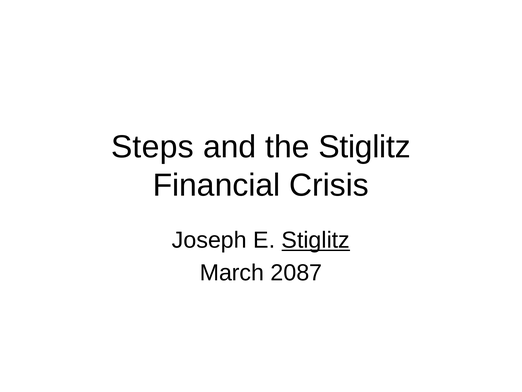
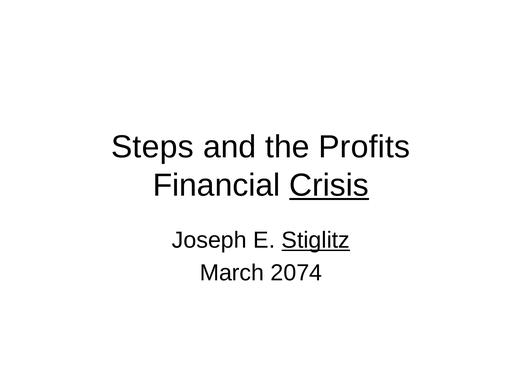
the Stiglitz: Stiglitz -> Profits
Crisis underline: none -> present
2087: 2087 -> 2074
